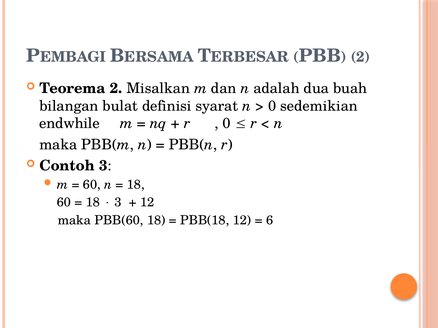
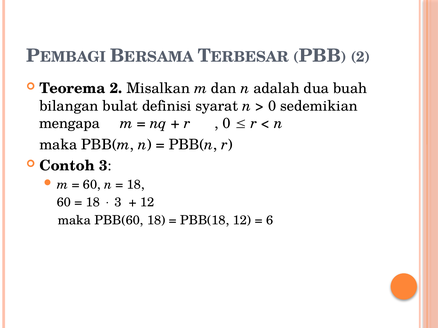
endwhile: endwhile -> mengapa
